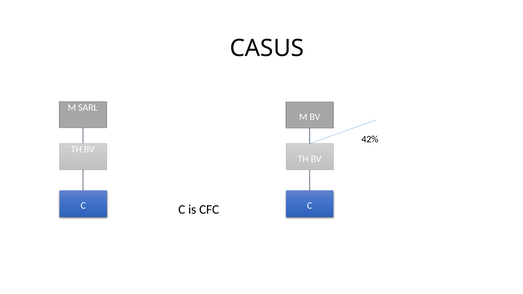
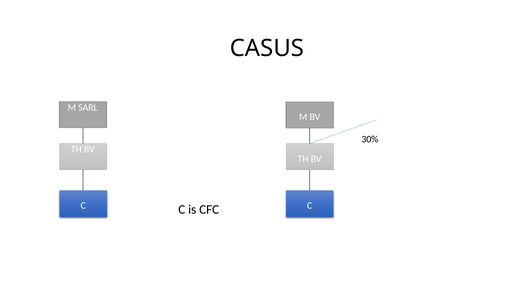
42%: 42% -> 30%
